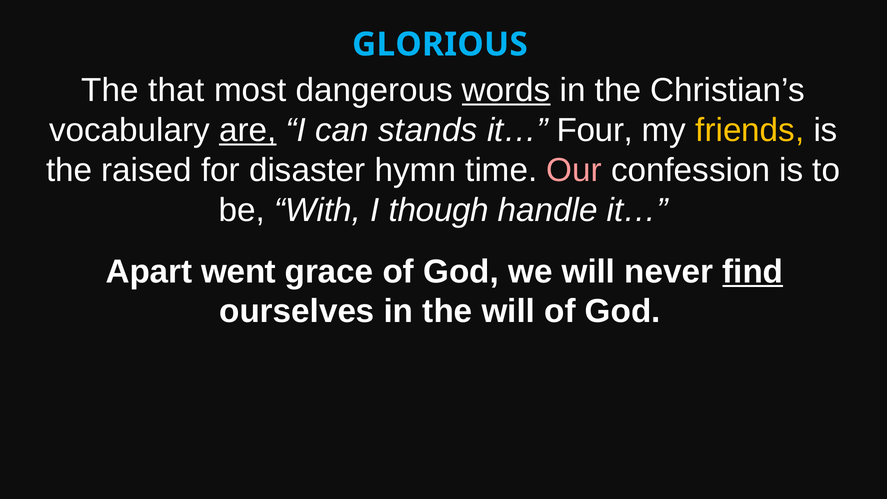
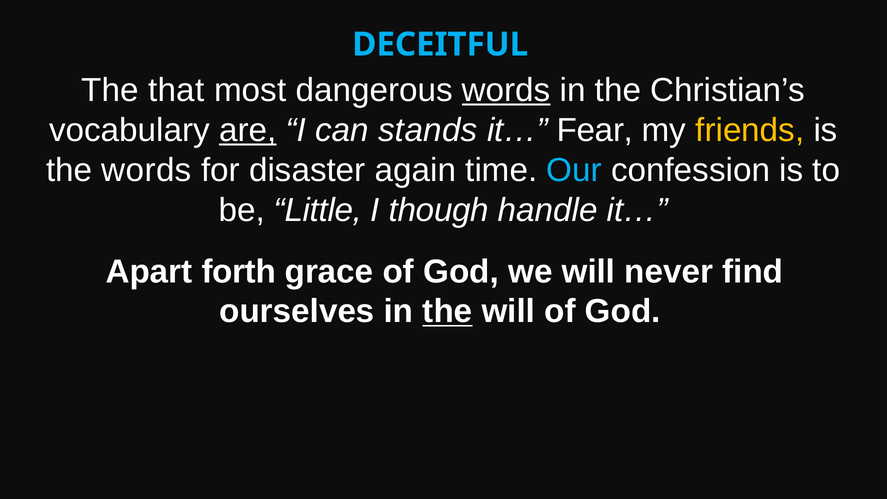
GLORIOUS: GLORIOUS -> DECEITFUL
Four: Four -> Fear
the raised: raised -> words
hymn: hymn -> again
Our colour: pink -> light blue
With: With -> Little
went: went -> forth
find underline: present -> none
the at (447, 311) underline: none -> present
